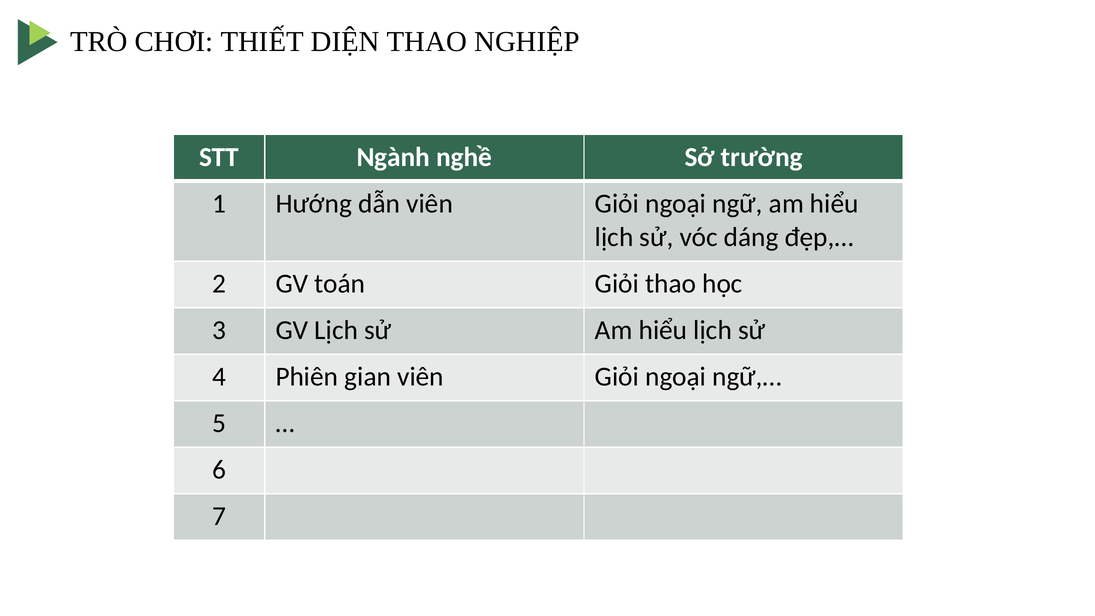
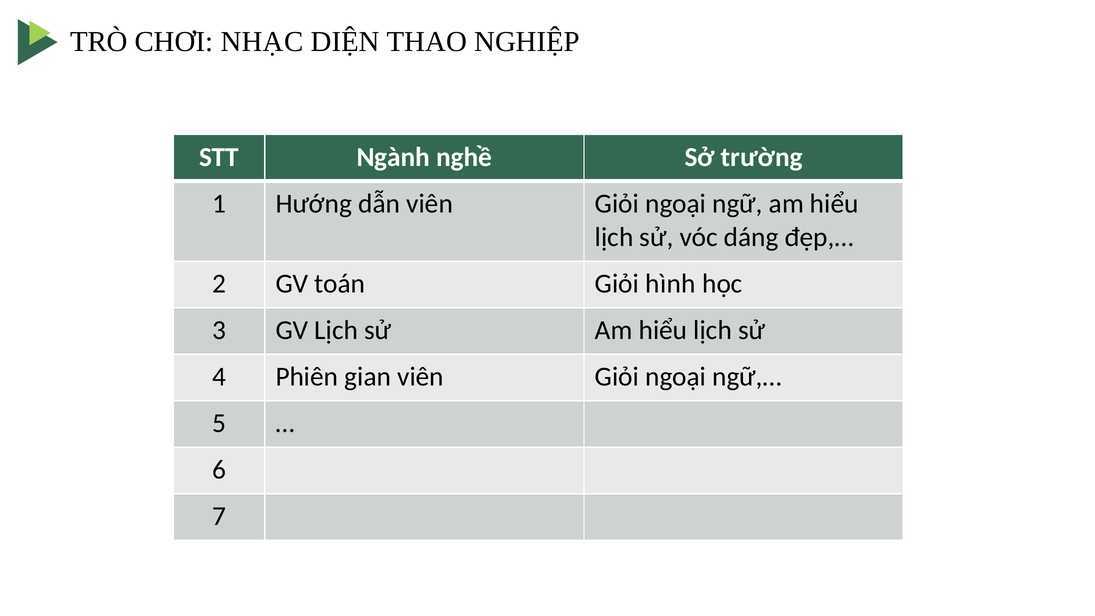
THIẾT: THIẾT -> NHẠC
Giỏi thao: thao -> hình
